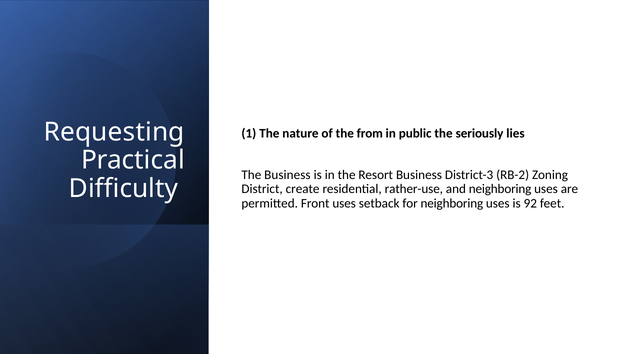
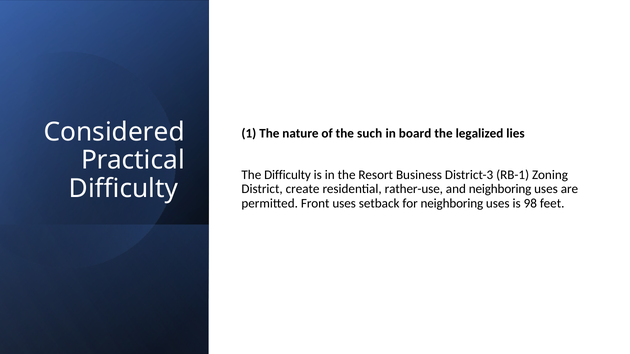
Requesting: Requesting -> Considered
from: from -> such
public: public -> board
seriously: seriously -> legalized
The Business: Business -> Difficulty
RB-2: RB-2 -> RB-1
92: 92 -> 98
